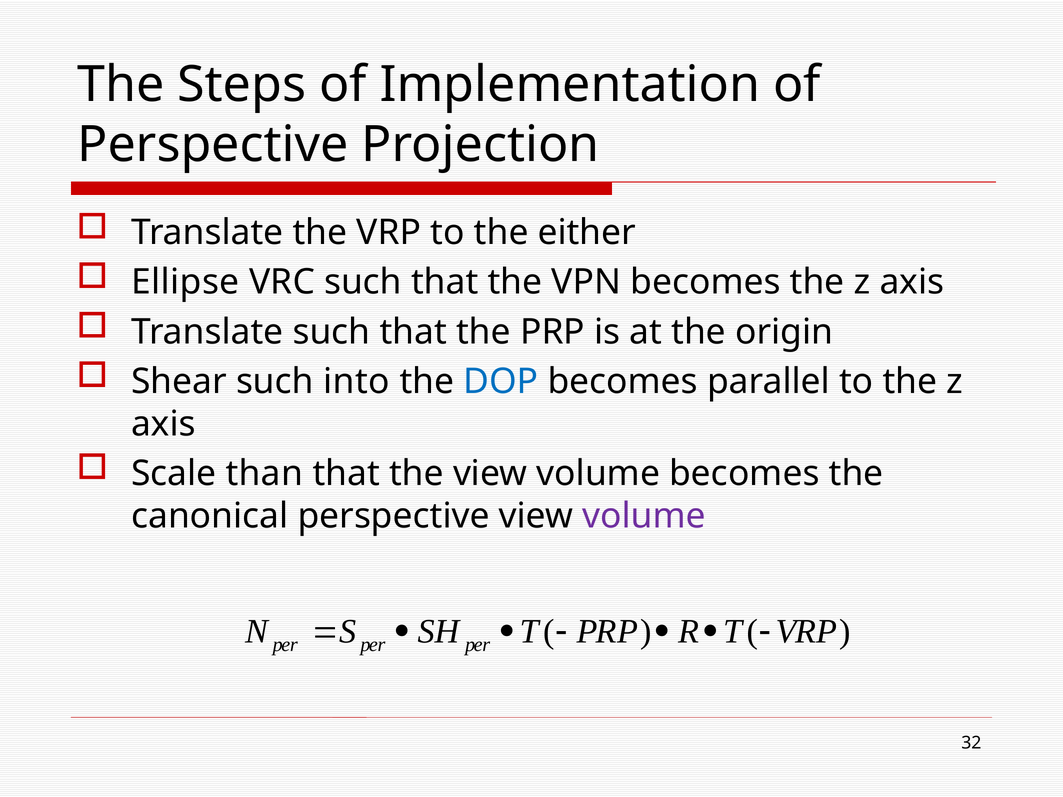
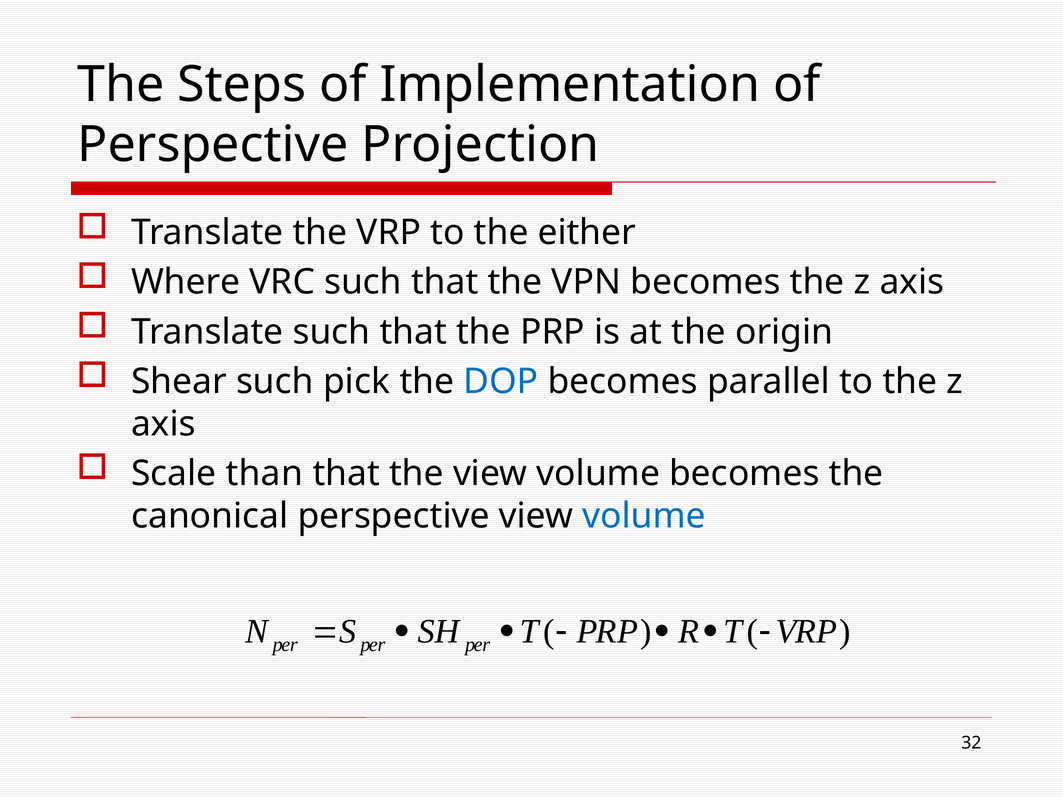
Ellipse: Ellipse -> Where
into: into -> pick
volume at (644, 516) colour: purple -> blue
